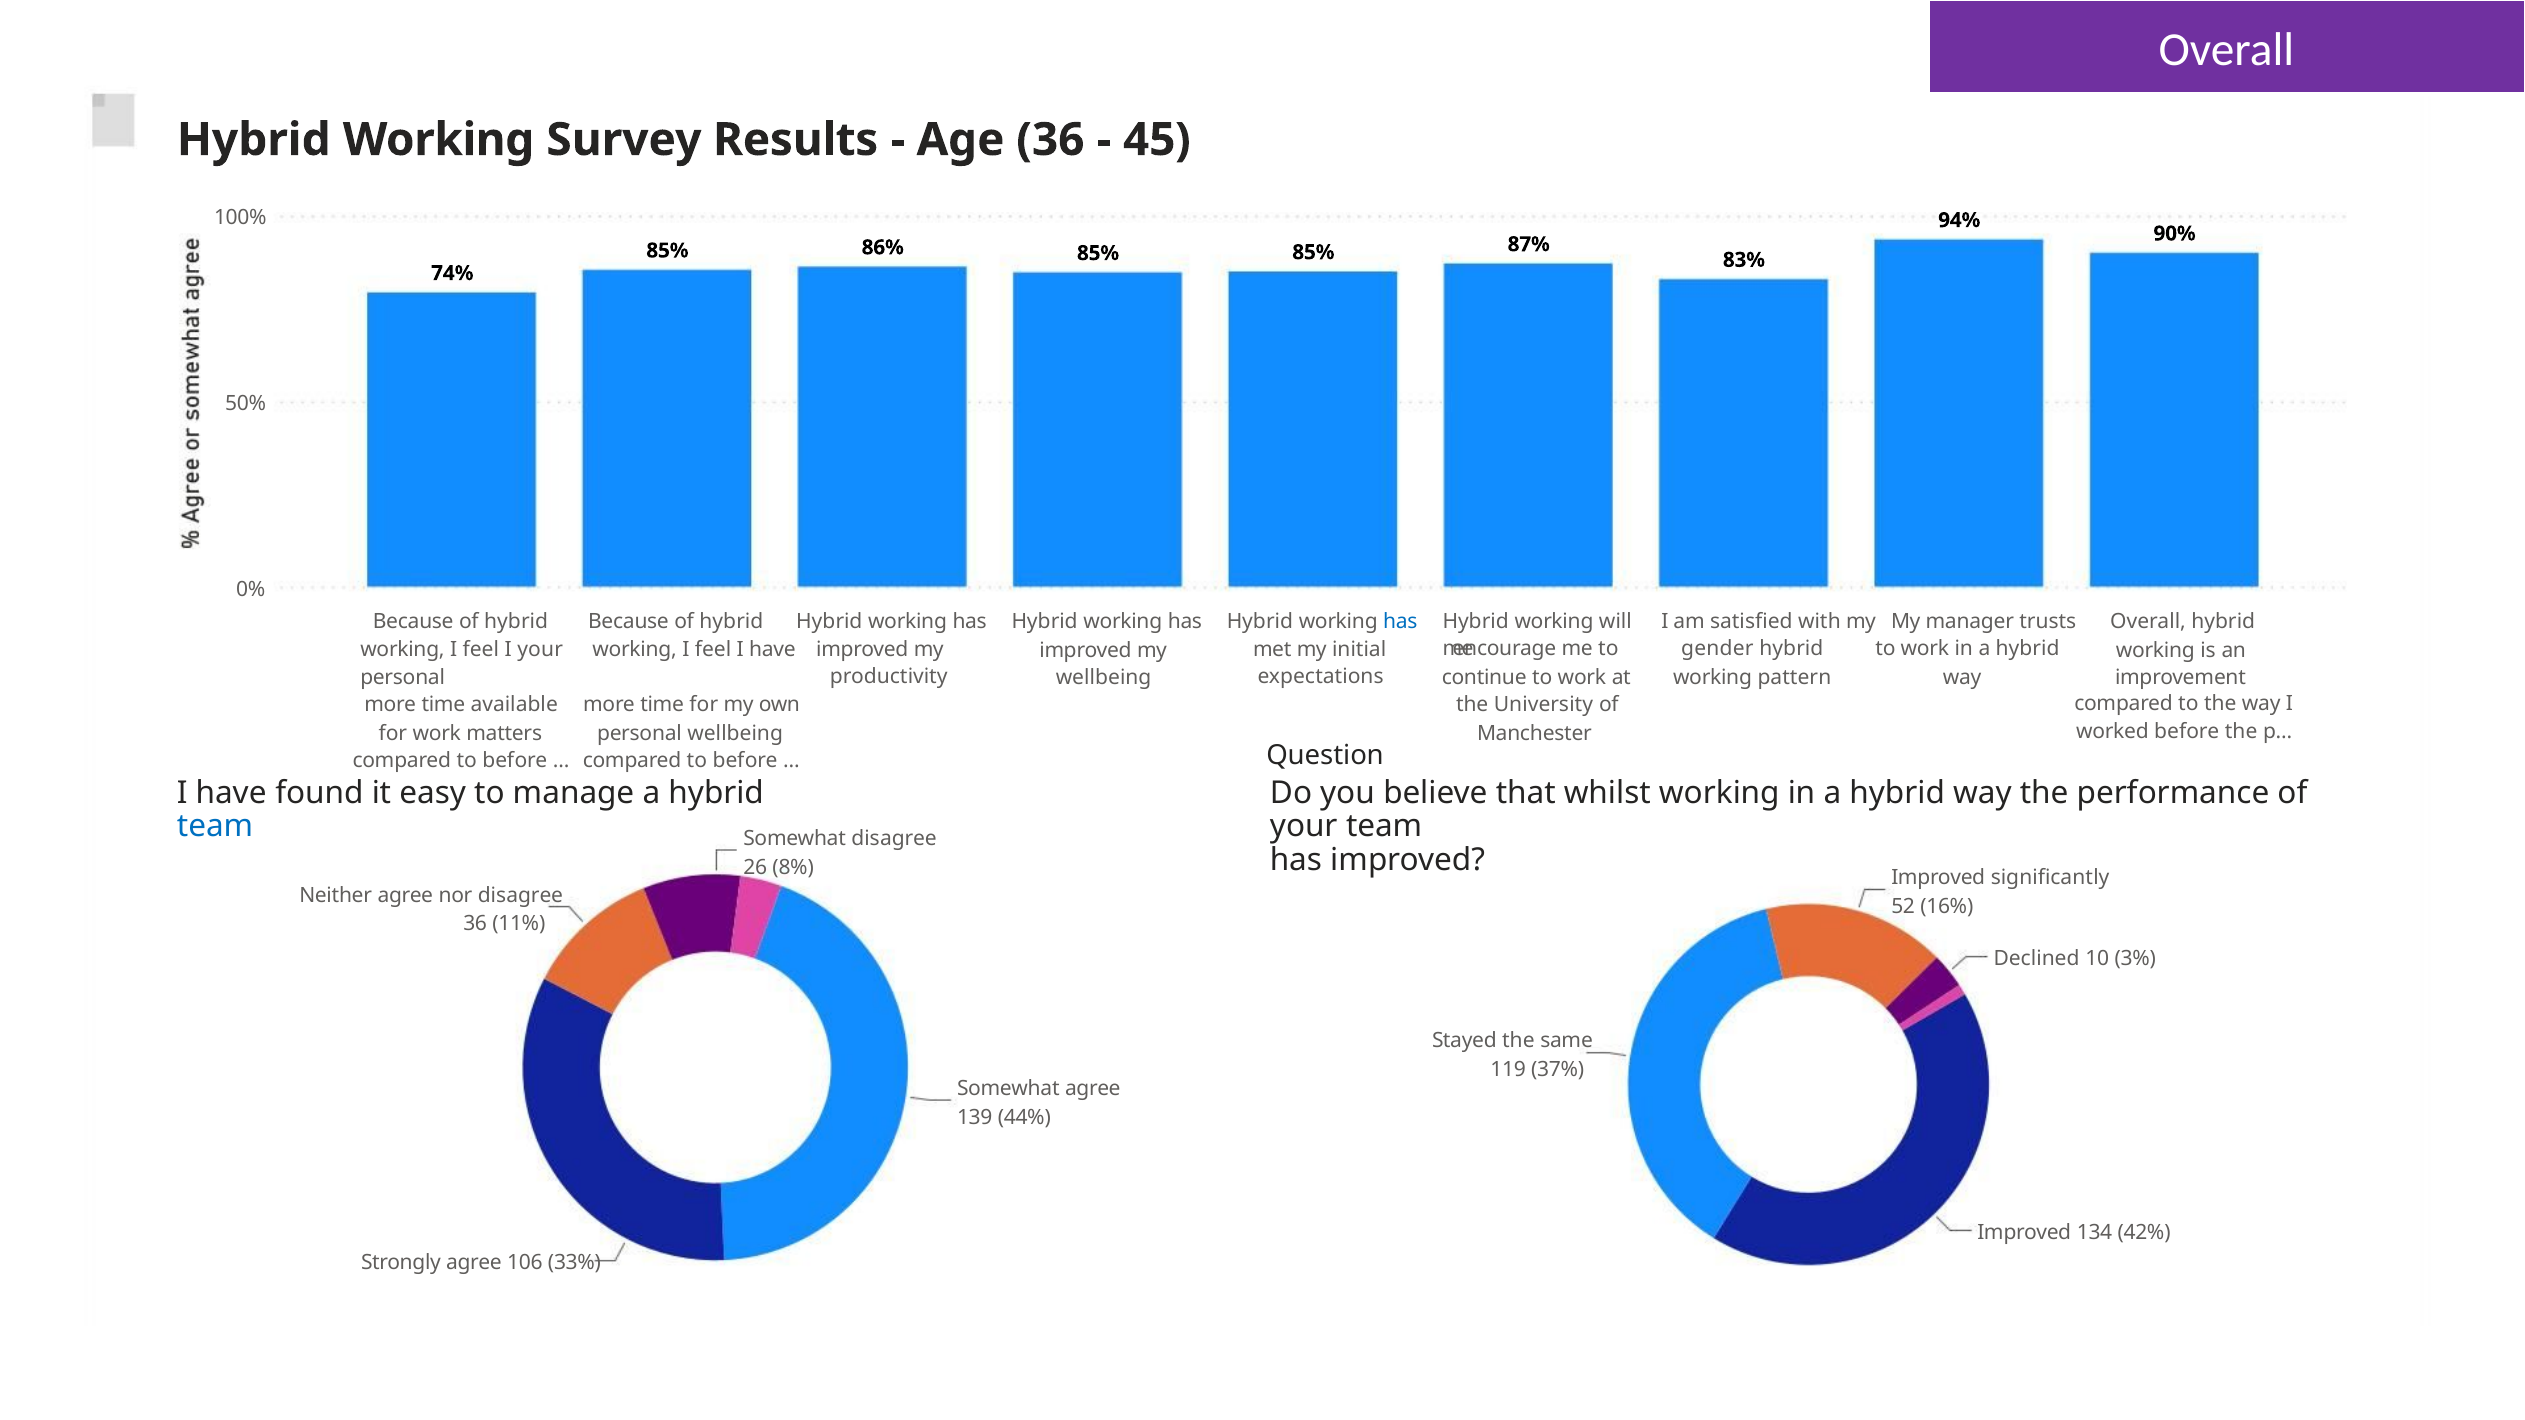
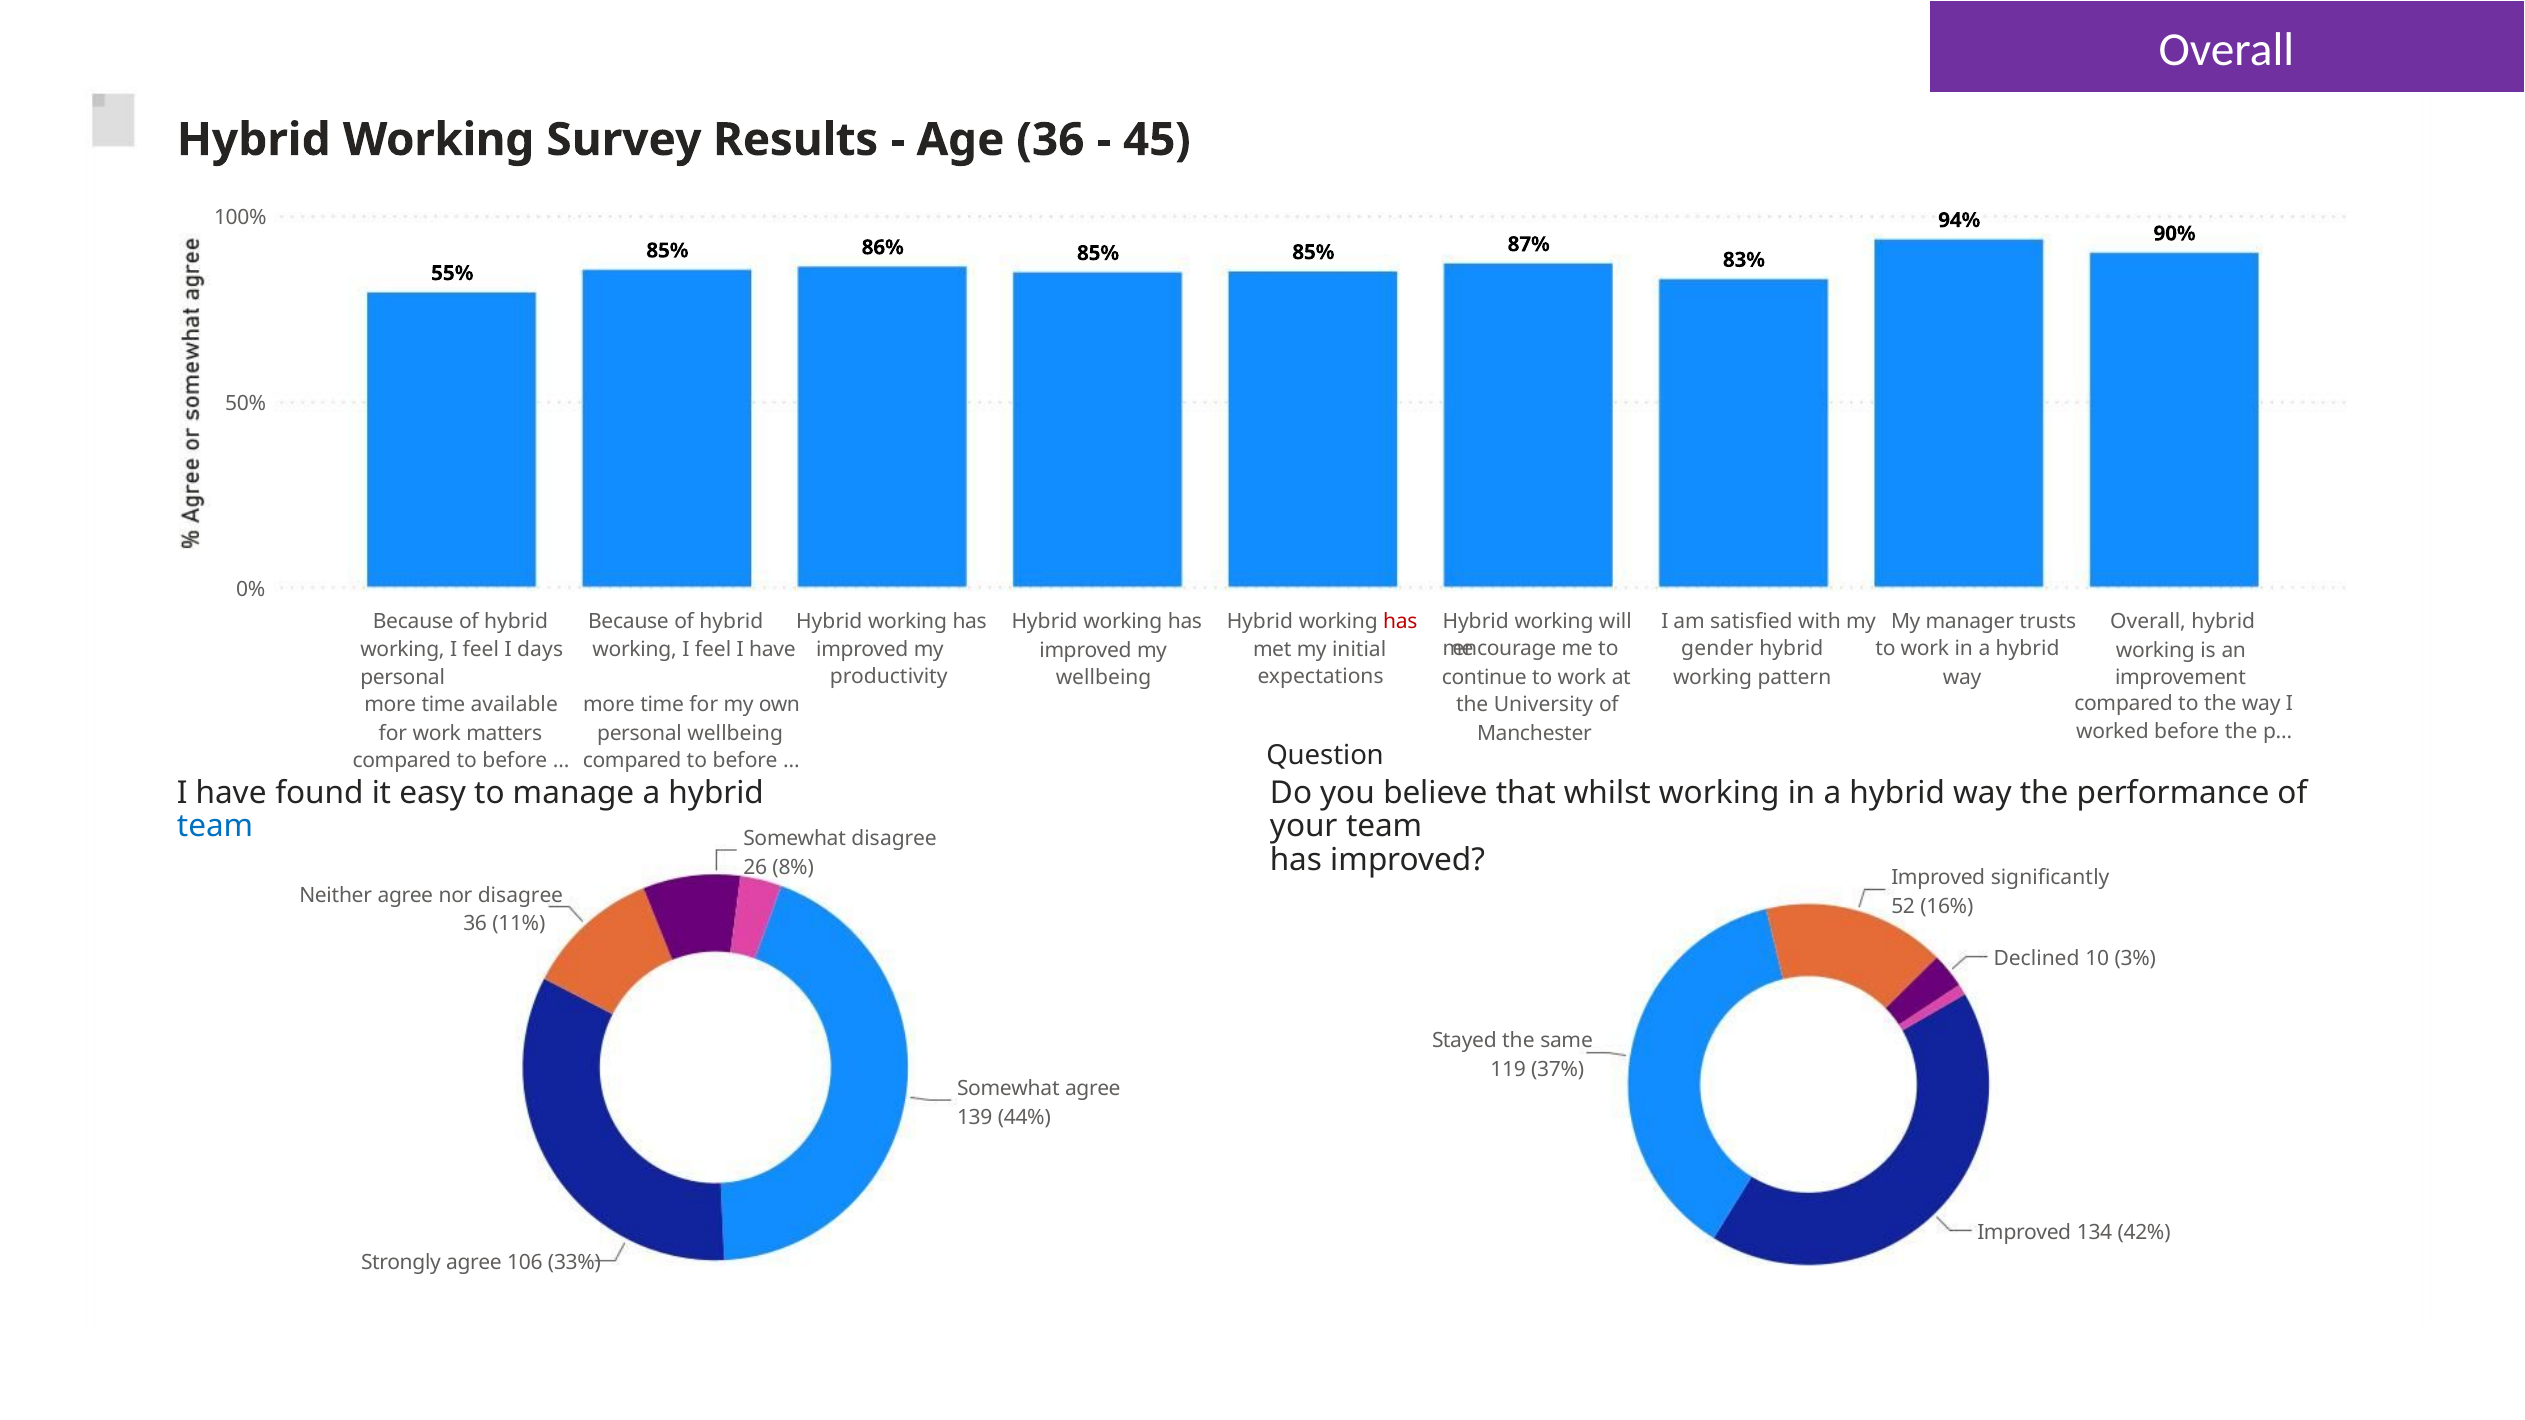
74%: 74% -> 55%
has at (1400, 621) colour: blue -> red
I your: your -> days
